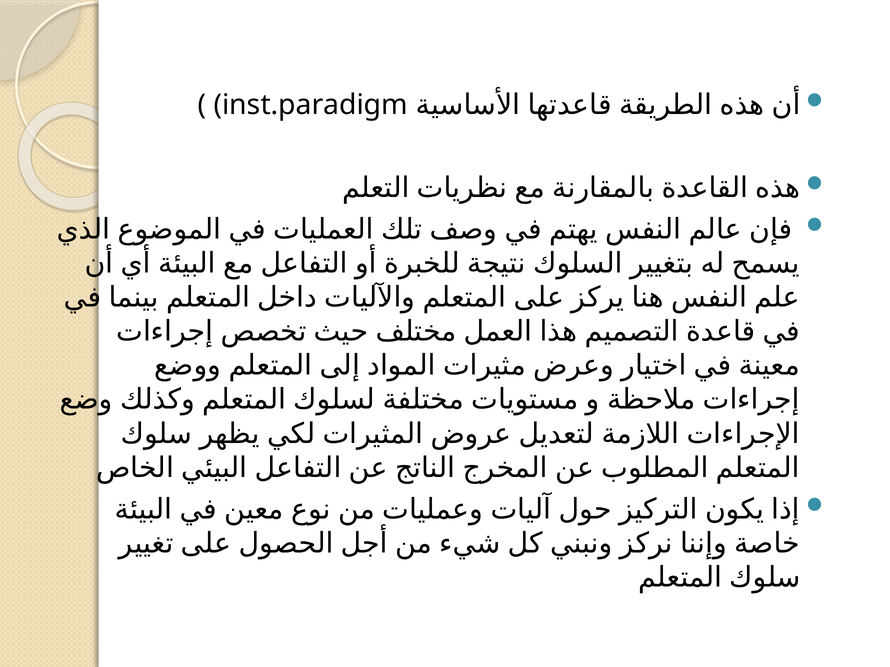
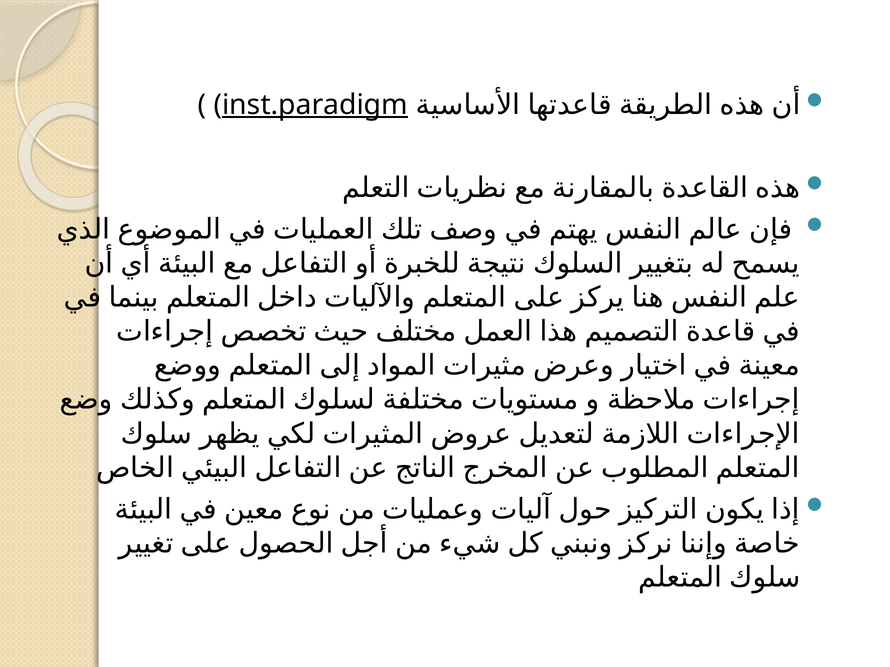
inst.paradigm underline: none -> present
